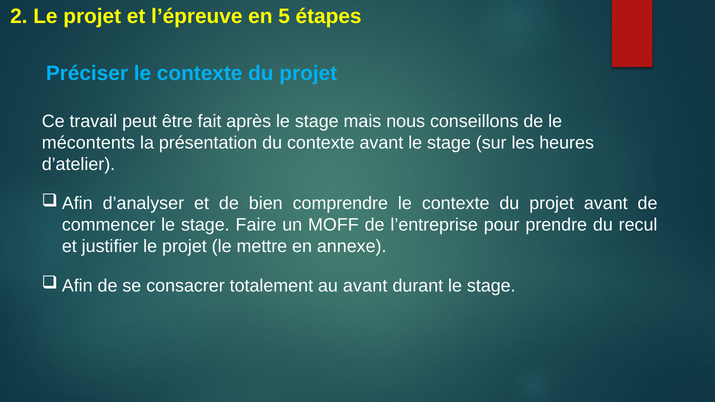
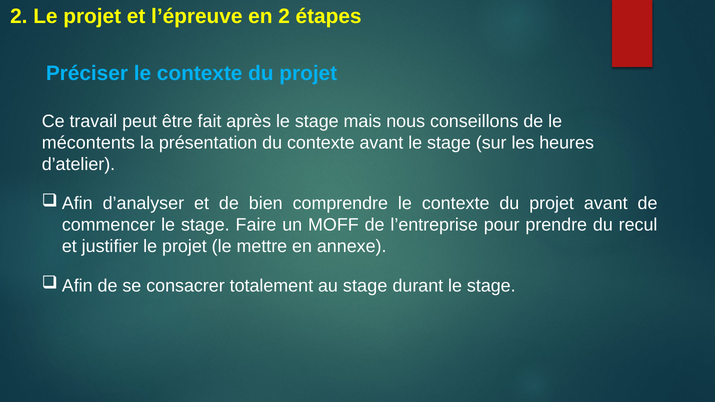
en 5: 5 -> 2
au avant: avant -> stage
